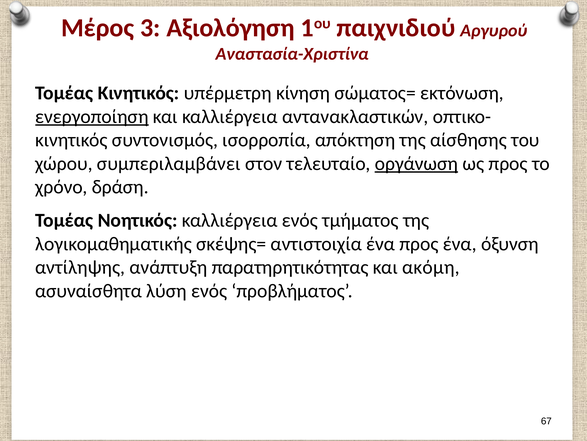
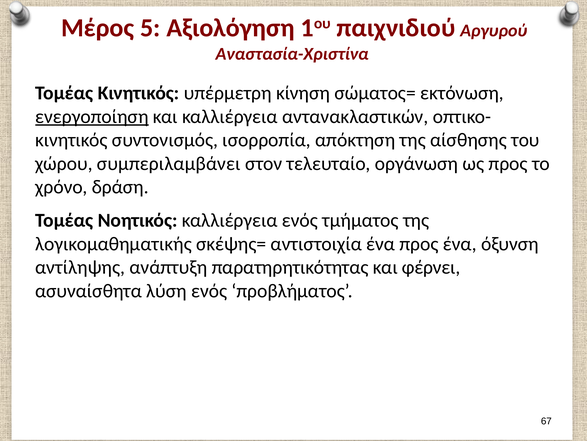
3: 3 -> 5
οργάνωση underline: present -> none
ακόμη: ακόμη -> φέρνει
